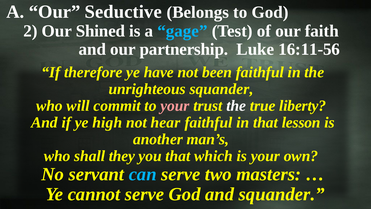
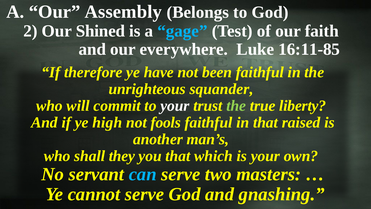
Seductive: Seductive -> Assembly
partnership: partnership -> everywhere
16:11-56: 16:11-56 -> 16:11-85
your at (175, 106) colour: pink -> white
the at (236, 106) colour: white -> light green
hear: hear -> fools
lesson: lesson -> raised
and squander: squander -> gnashing
